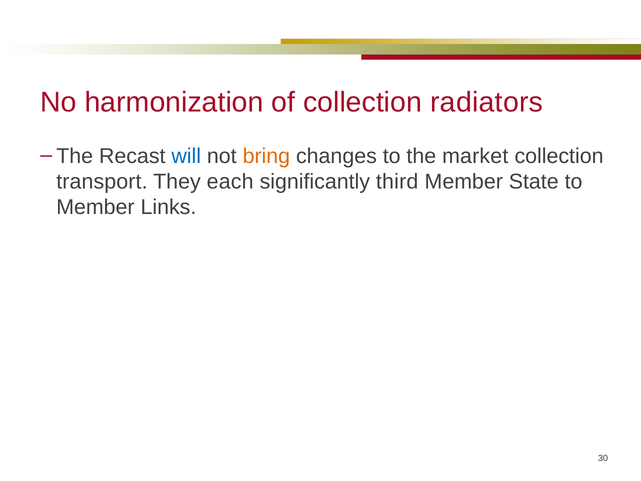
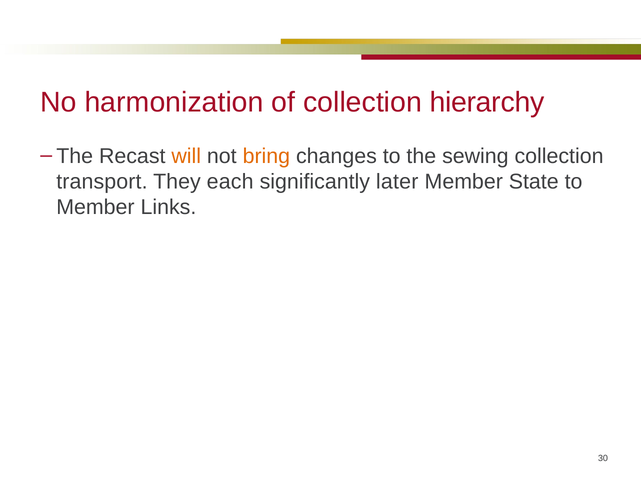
radiators: radiators -> hierarchy
will colour: blue -> orange
market: market -> sewing
third: third -> later
